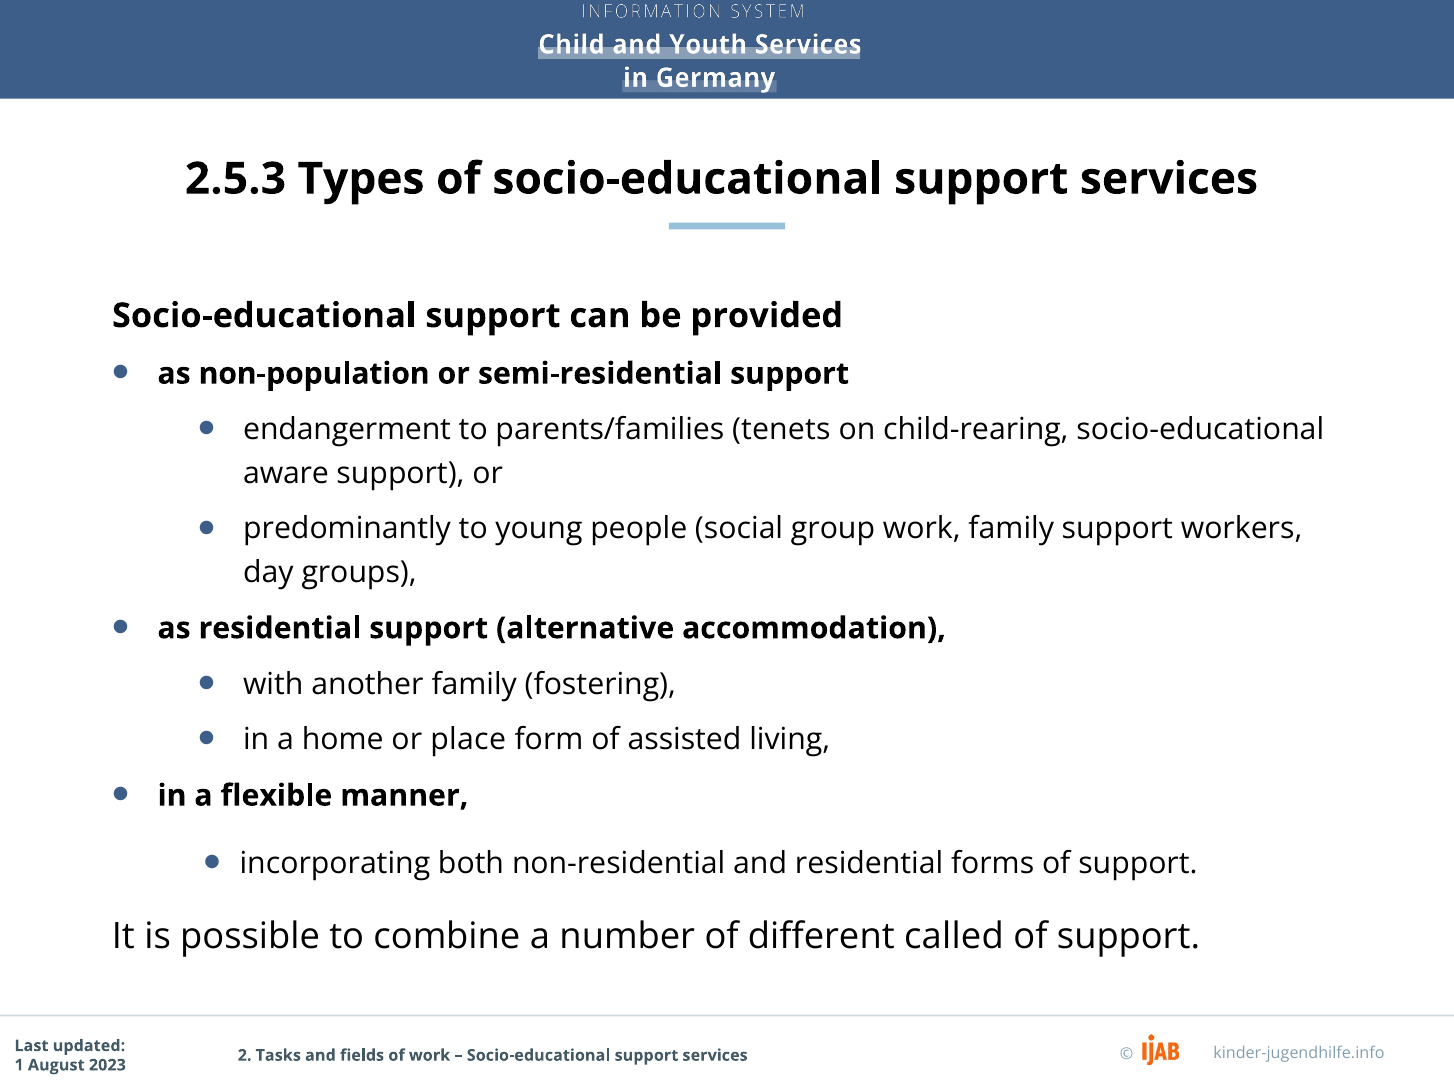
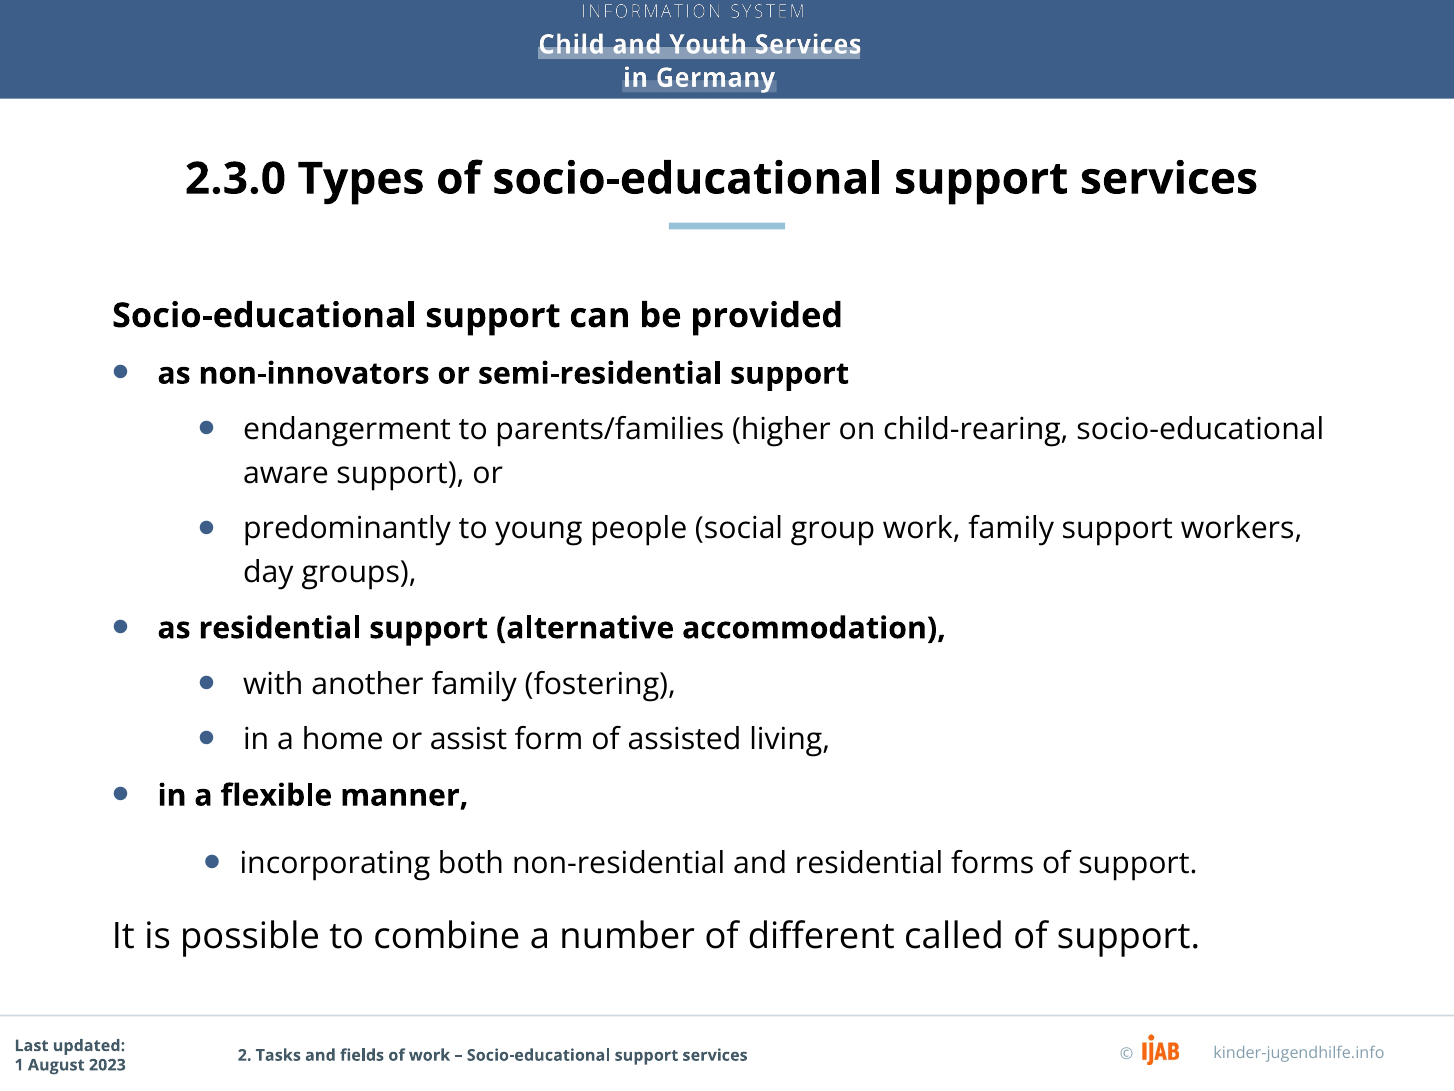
2.5.3: 2.5.3 -> 2.3.0
non-population: non-population -> non-innovators
tenets: tenets -> higher
place: place -> assist
